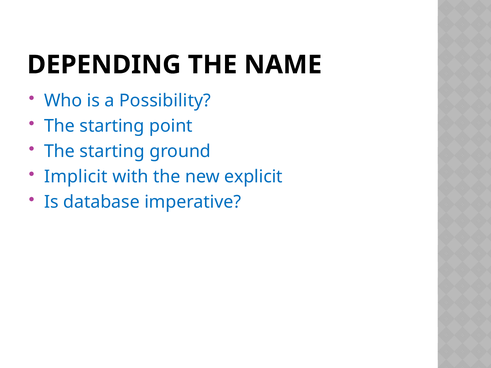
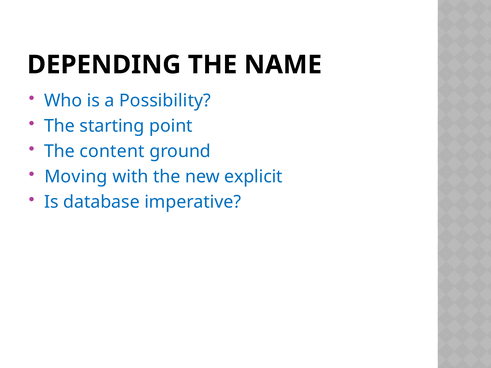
starting at (112, 151): starting -> content
Implicit: Implicit -> Moving
